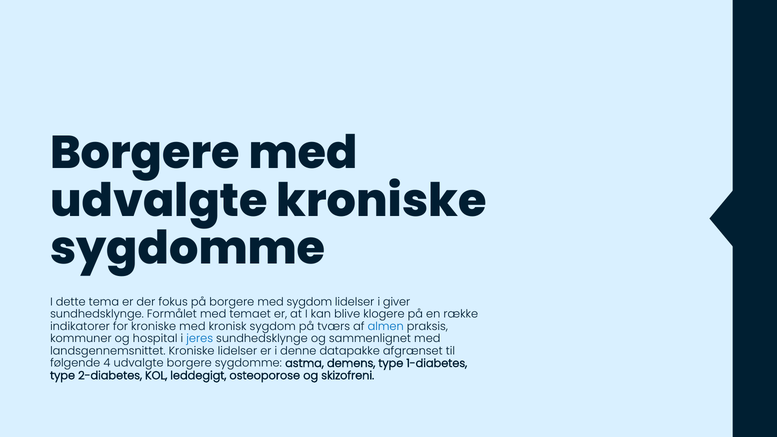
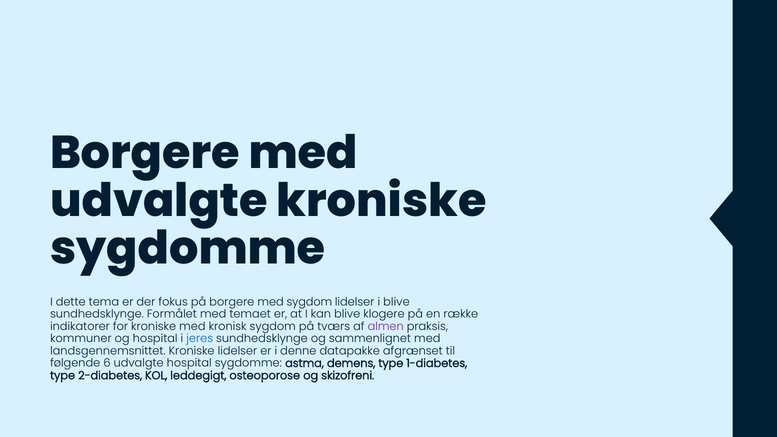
i giver: giver -> blive
almen colour: blue -> purple
4: 4 -> 6
udvalgte borgere: borgere -> hospital
